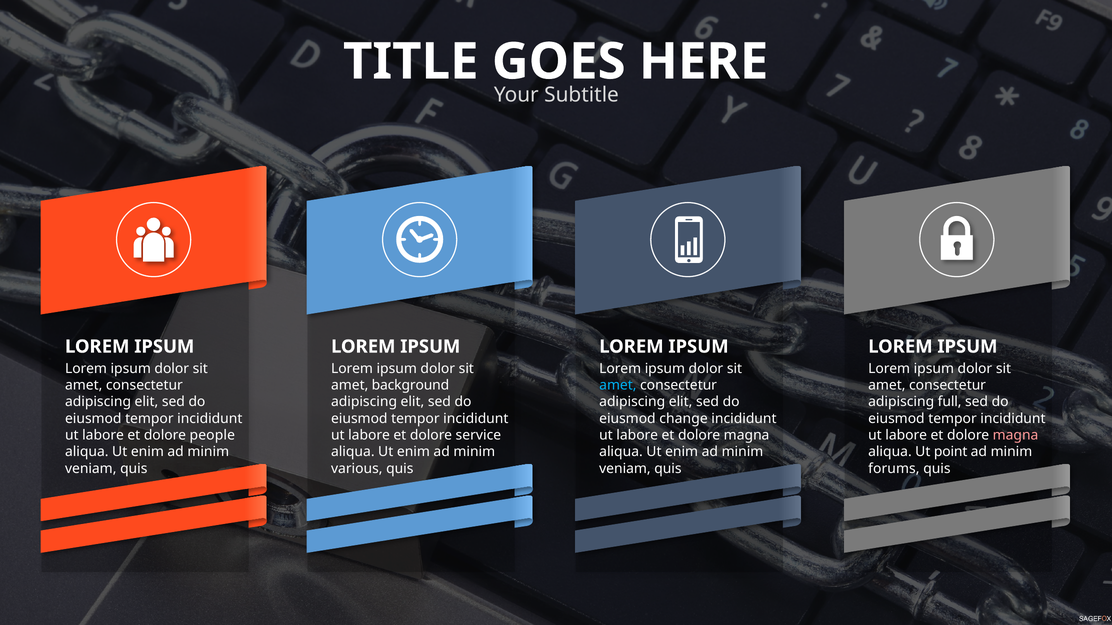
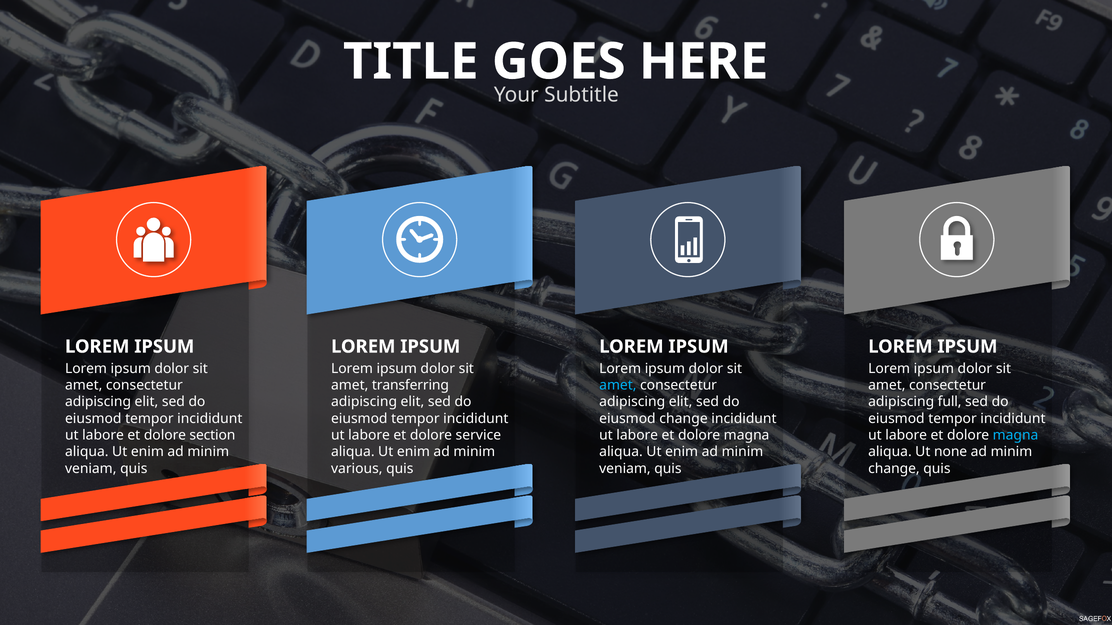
background: background -> transferring
people: people -> section
magna at (1016, 435) colour: pink -> light blue
point: point -> none
forums at (894, 469): forums -> change
